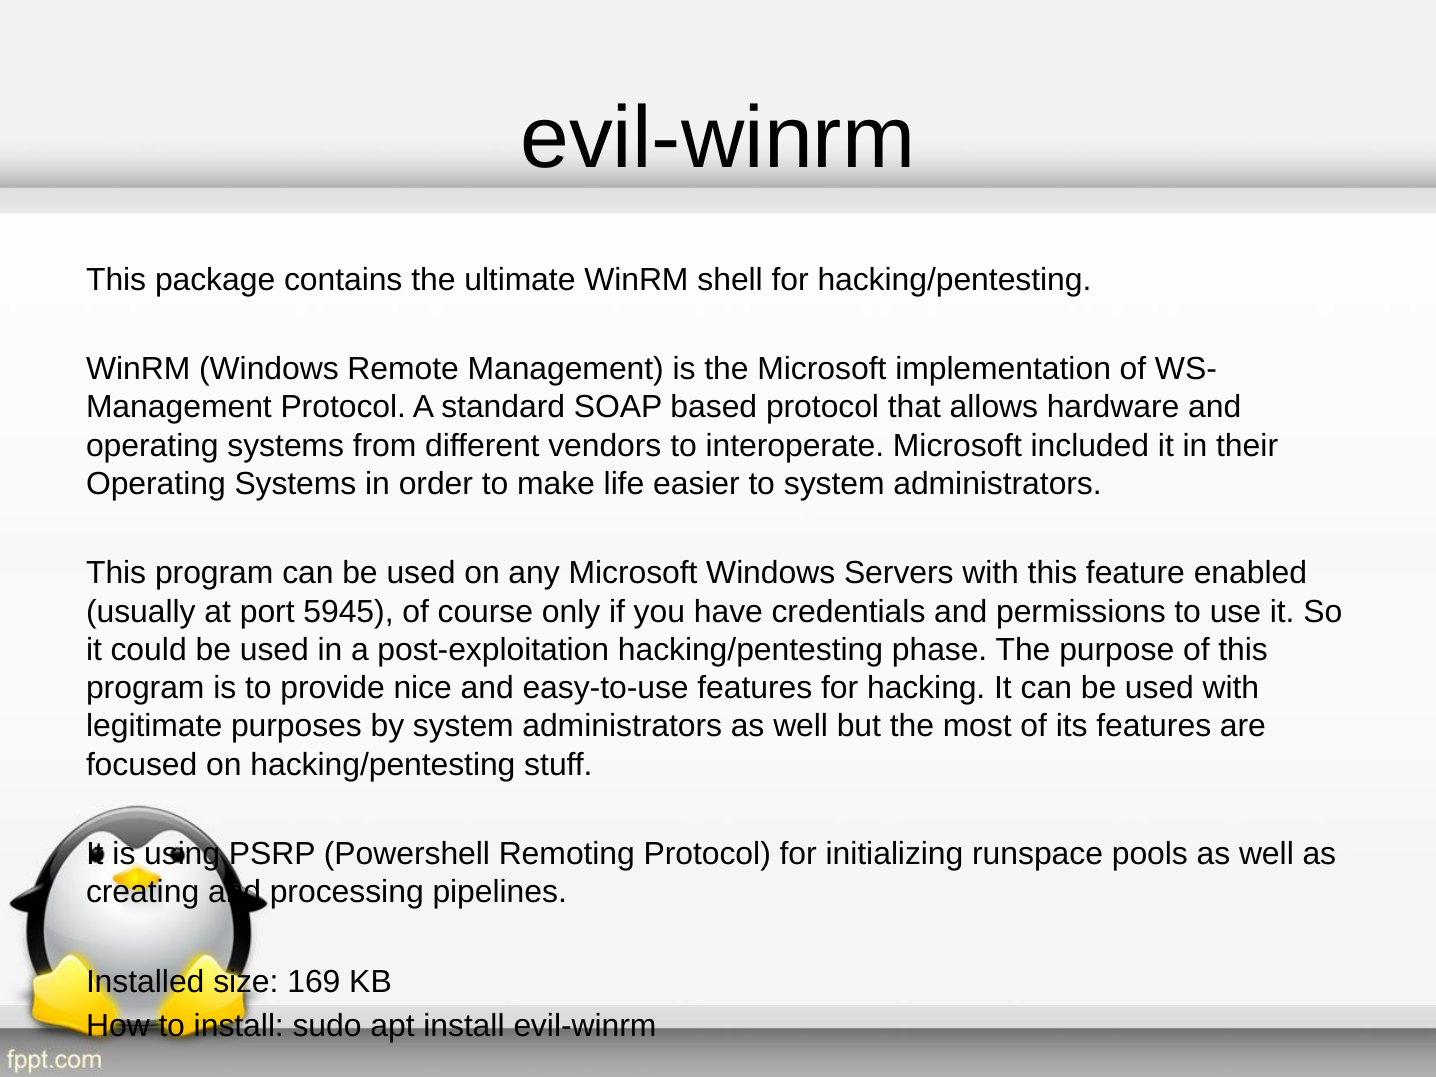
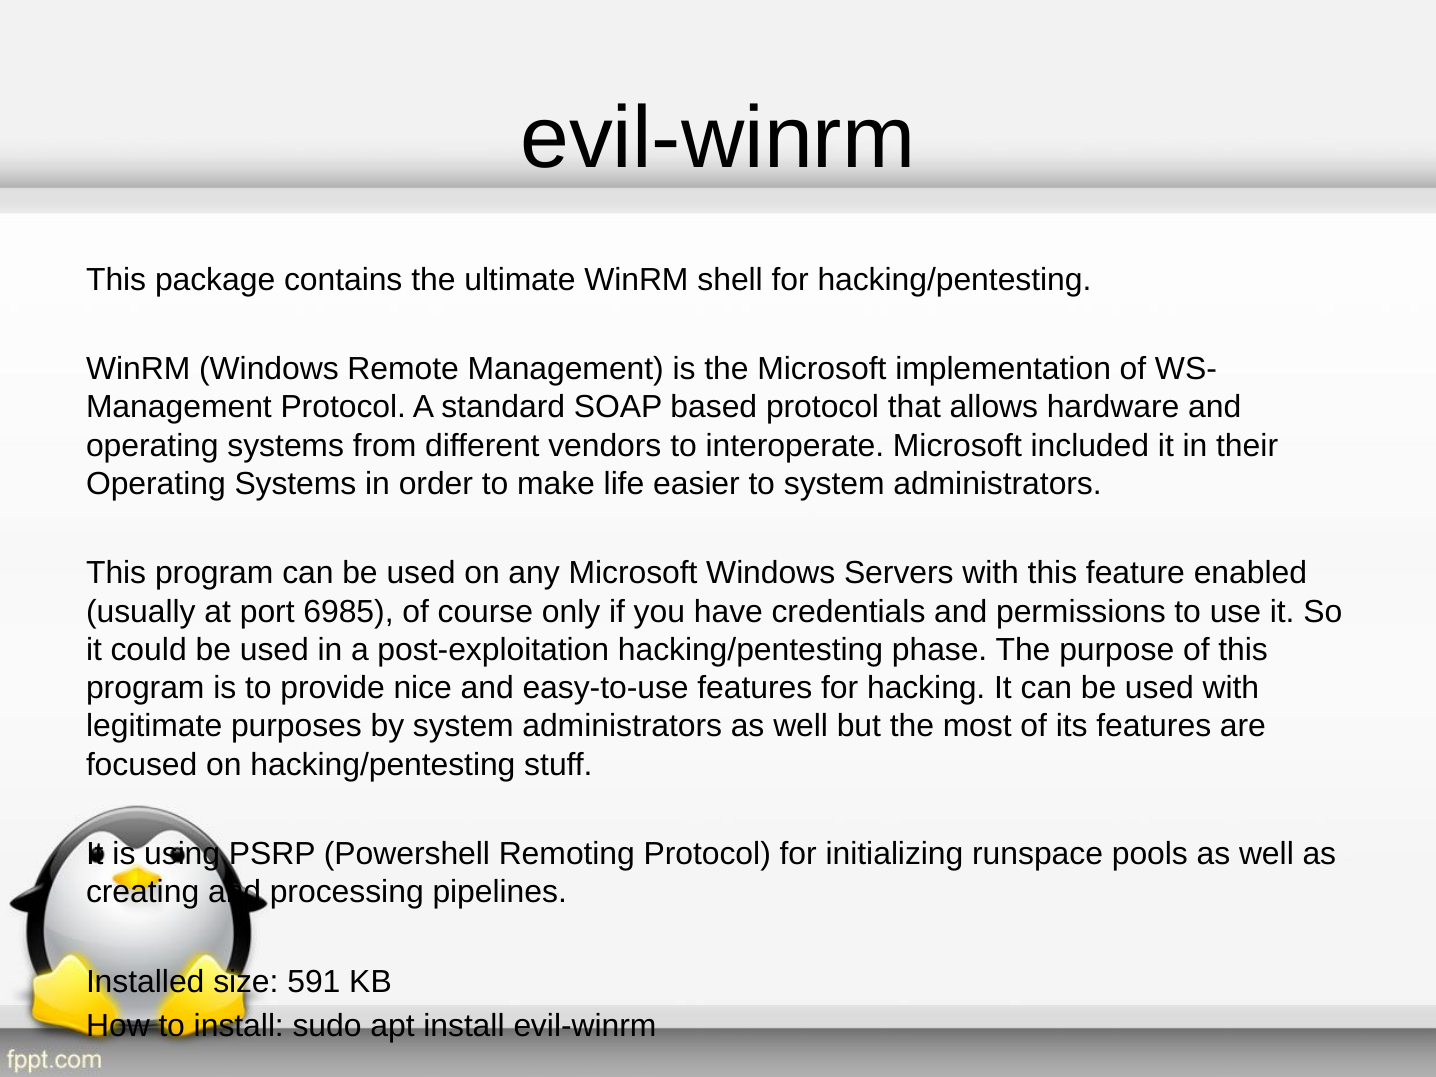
5945: 5945 -> 6985
169: 169 -> 591
